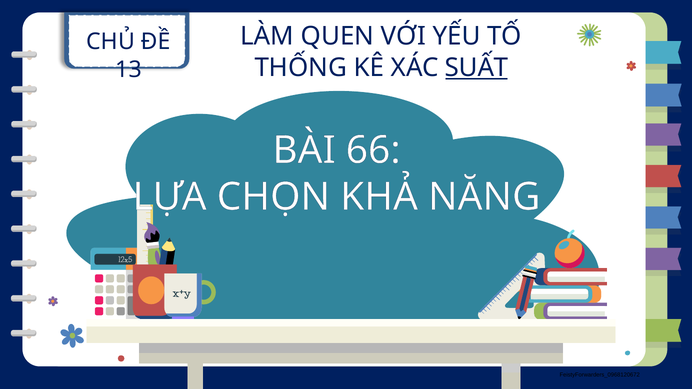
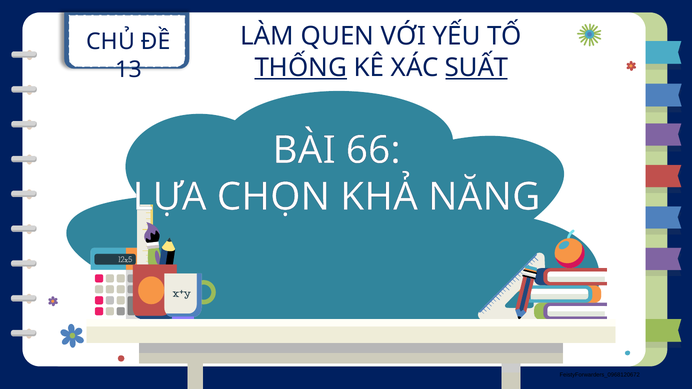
THỐNG underline: none -> present
